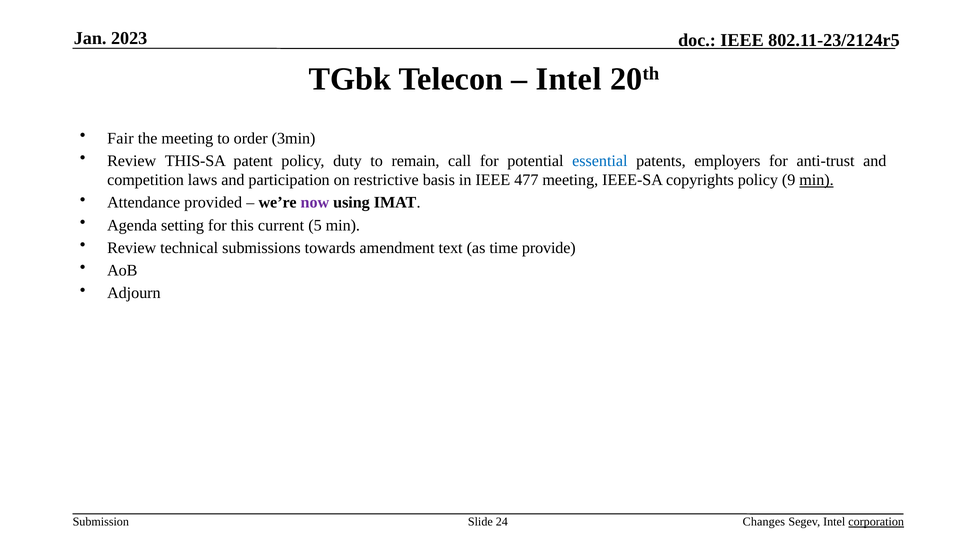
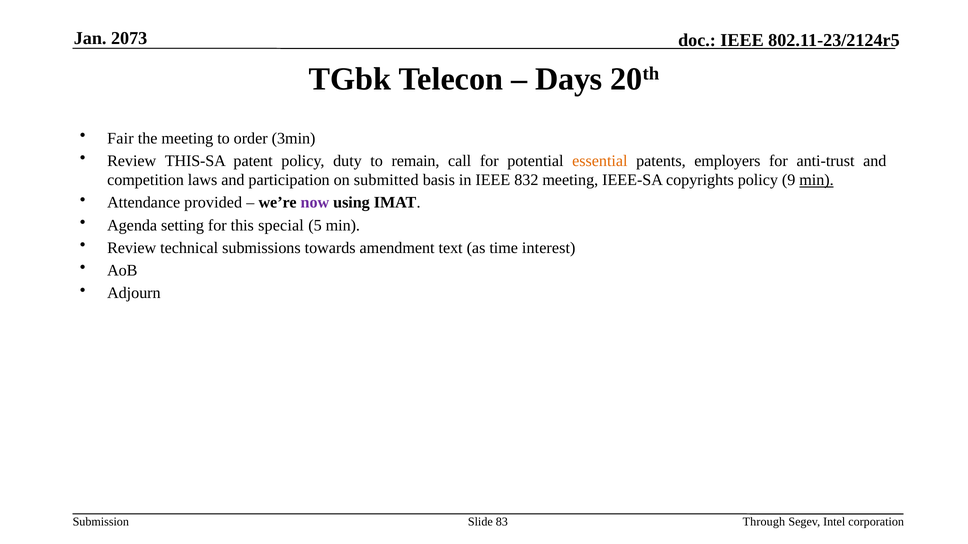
2023: 2023 -> 2073
Intel at (569, 79): Intel -> Days
essential colour: blue -> orange
restrictive: restrictive -> submitted
477: 477 -> 832
current: current -> special
provide: provide -> interest
24: 24 -> 83
Changes: Changes -> Through
corporation underline: present -> none
